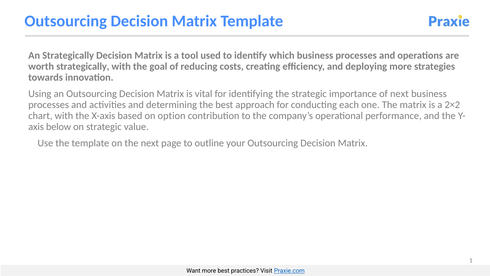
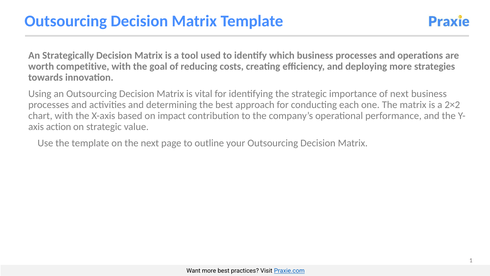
worth strategically: strategically -> competitive
option: option -> impact
below: below -> action
